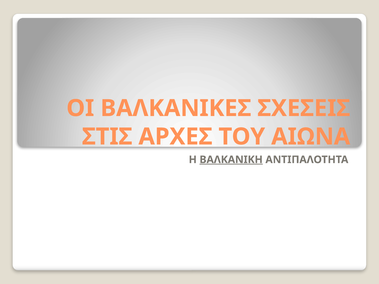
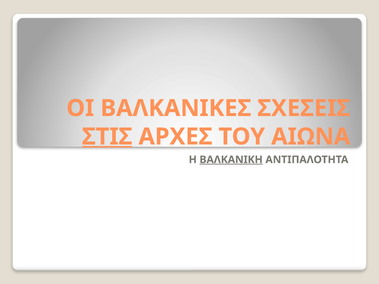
ΣΤΙΣ underline: none -> present
